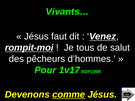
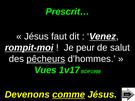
Vivants…: Vivants… -> Prescrit…
tous: tous -> peur
pêcheurs underline: none -> present
Pour: Pour -> Vues
